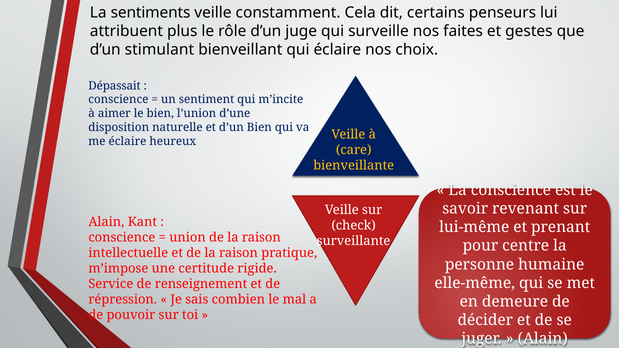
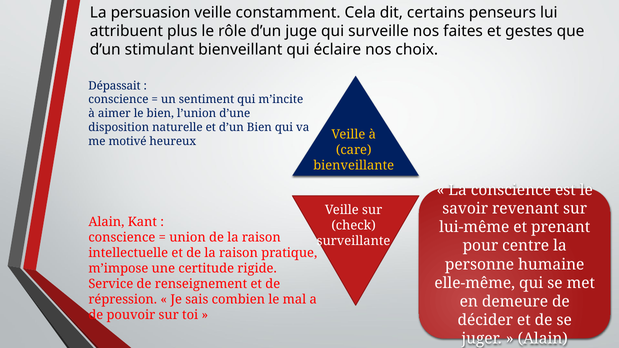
sentiments: sentiments -> persuasion
me éclaire: éclaire -> motivé
